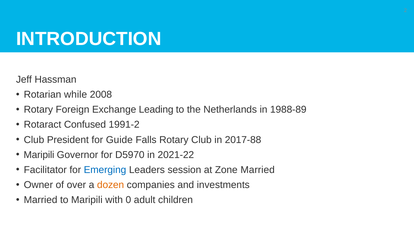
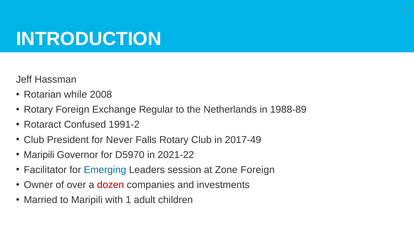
Leading: Leading -> Regular
Guide: Guide -> Never
2017-88: 2017-88 -> 2017-49
Zone Married: Married -> Foreign
dozen colour: orange -> red
0: 0 -> 1
